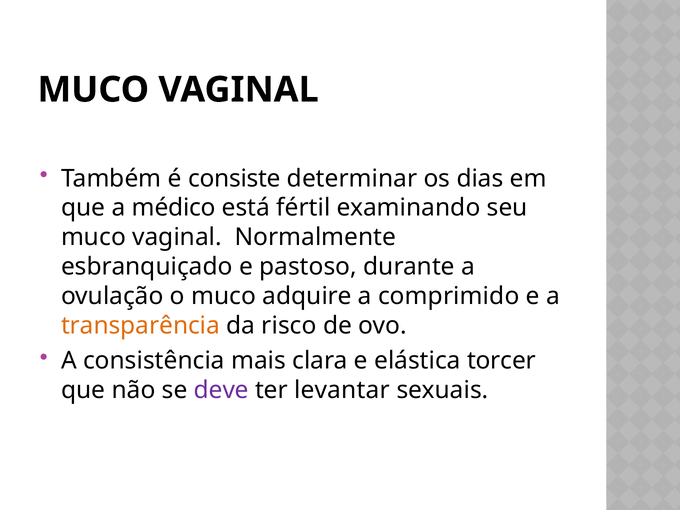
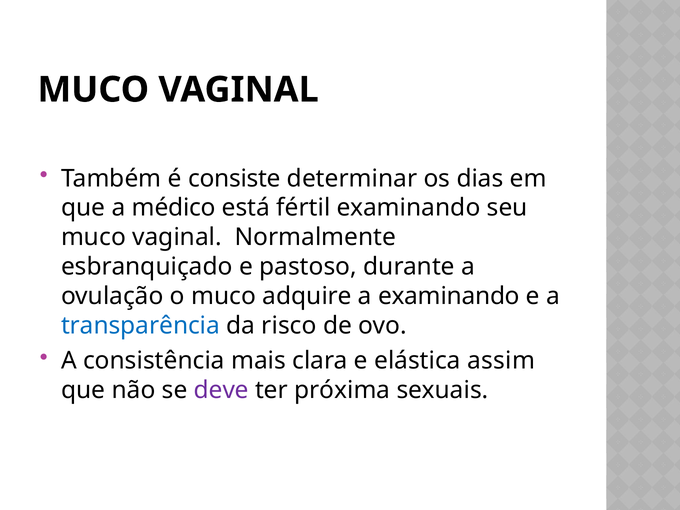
a comprimido: comprimido -> examinando
transparência colour: orange -> blue
torcer: torcer -> assim
levantar: levantar -> próxima
